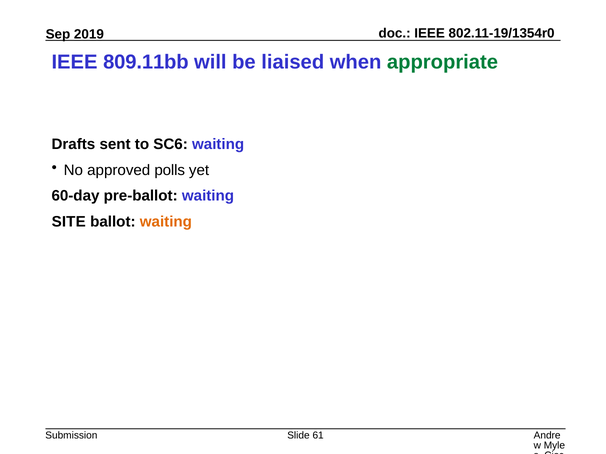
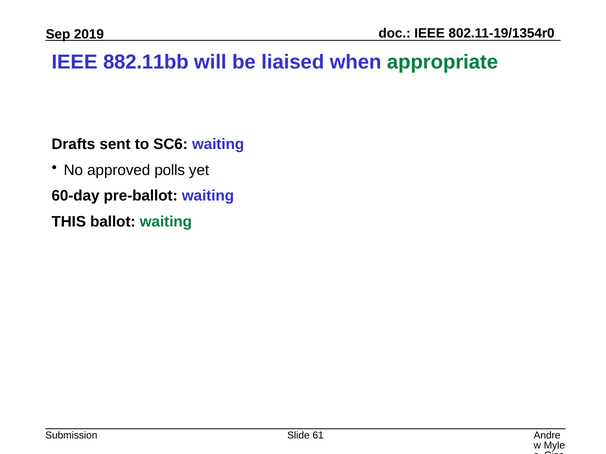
809.11bb: 809.11bb -> 882.11bb
SITE: SITE -> THIS
waiting at (166, 222) colour: orange -> green
